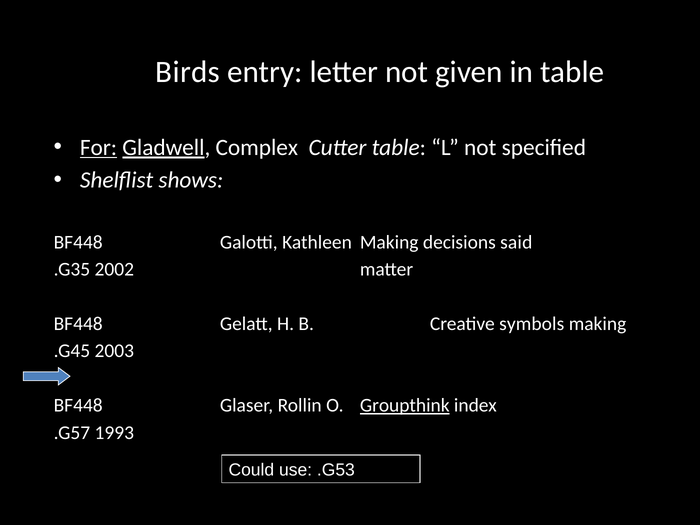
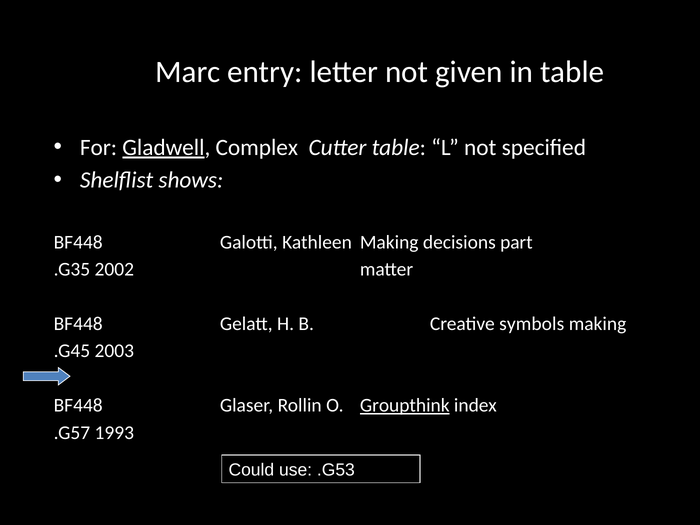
Birds: Birds -> Marc
For underline: present -> none
said: said -> part
